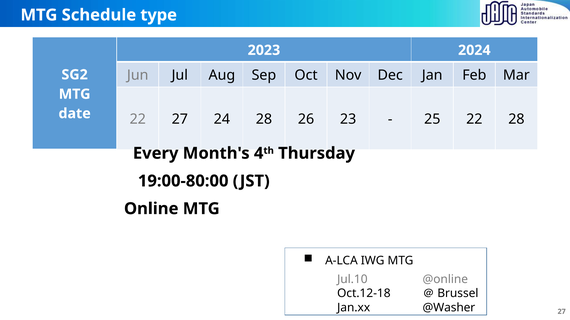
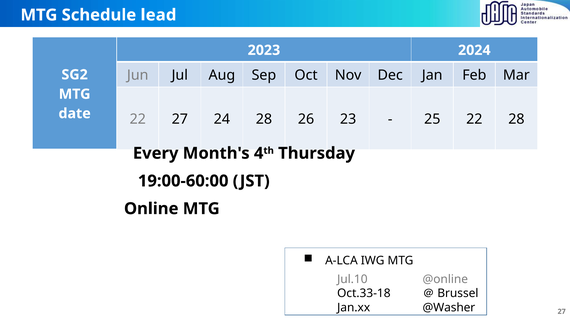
type: type -> lead
19:00-80:00: 19:00-80:00 -> 19:00-60:00
Oct.12-18: Oct.12-18 -> Oct.33-18
